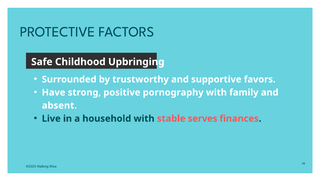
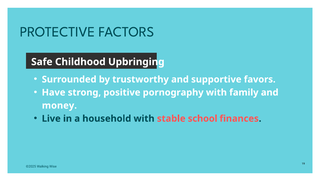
absent: absent -> money
serves: serves -> school
